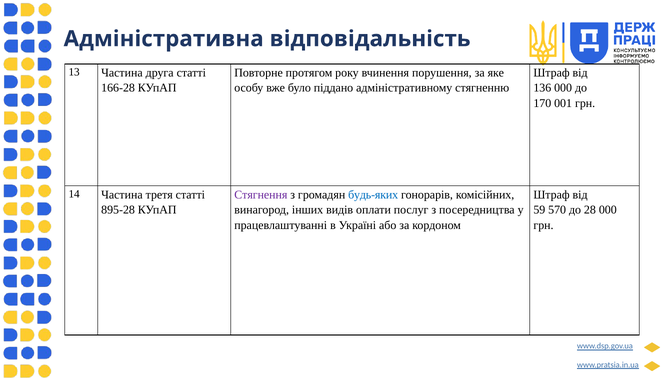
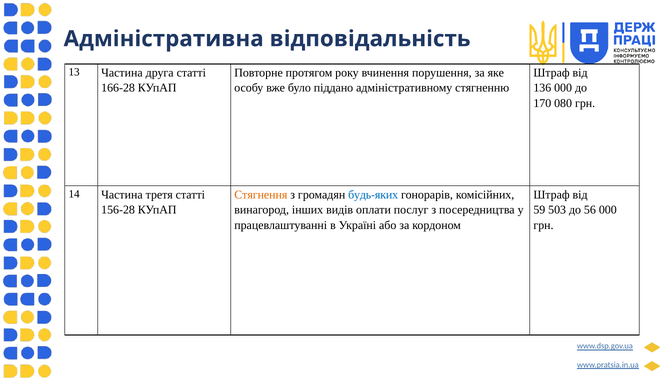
001: 001 -> 080
Стягнення colour: purple -> orange
895-28: 895-28 -> 156-28
570: 570 -> 503
28: 28 -> 56
